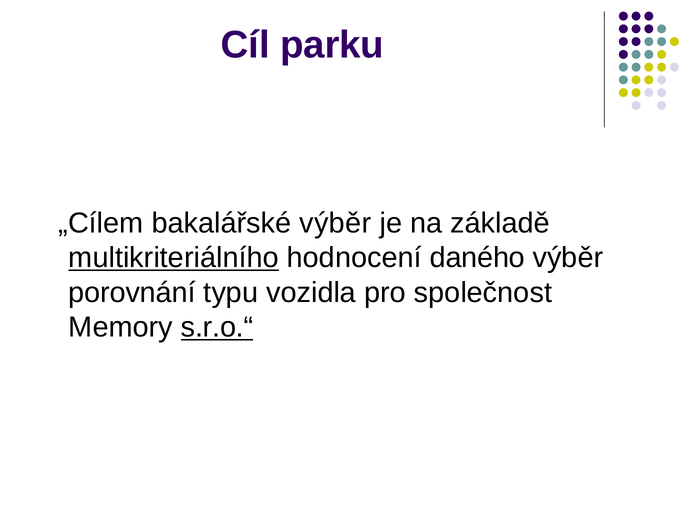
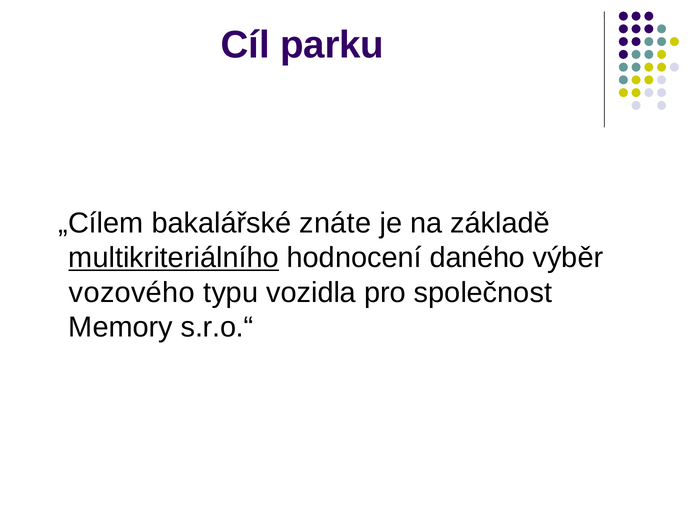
bakalářské výběr: výběr -> znáte
porovnání: porovnání -> vozového
s.r.o.“ underline: present -> none
